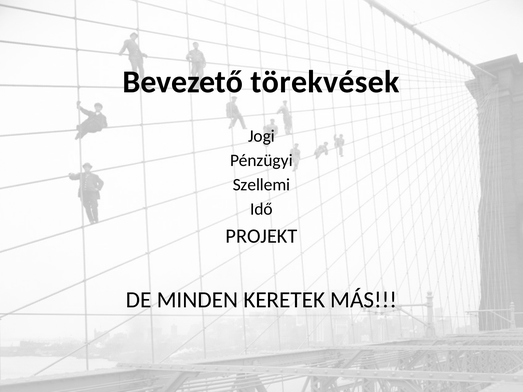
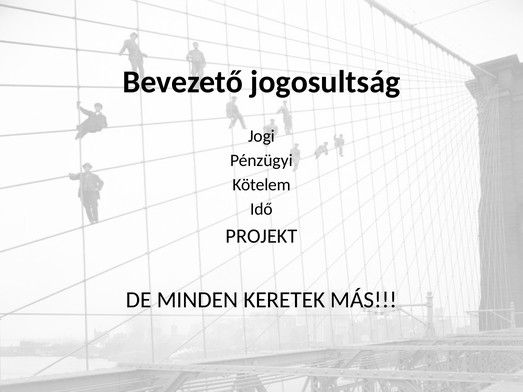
törekvések: törekvések -> jogosultság
Szellemi: Szellemi -> Kötelem
